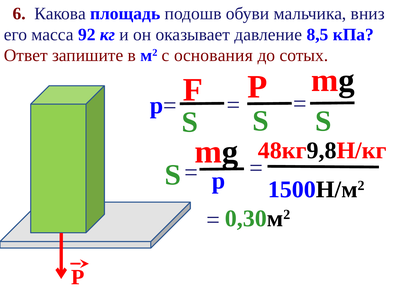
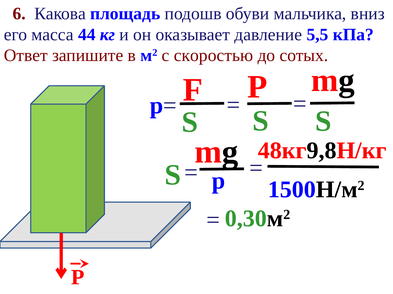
92: 92 -> 44
8,5: 8,5 -> 5,5
основания: основания -> скоростью
